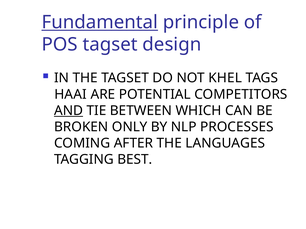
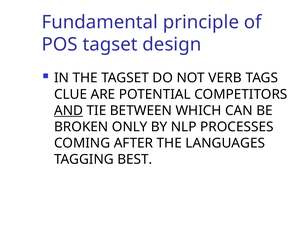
Fundamental underline: present -> none
KHEL: KHEL -> VERB
HAAI: HAAI -> CLUE
